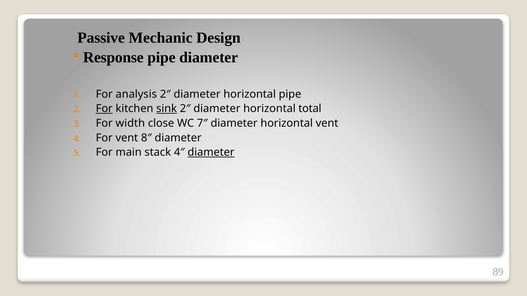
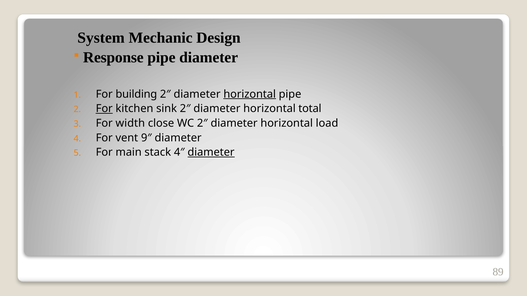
Passive: Passive -> System
analysis: analysis -> building
horizontal at (250, 94) underline: none -> present
sink underline: present -> none
WC 7″: 7″ -> 2″
horizontal vent: vent -> load
8″: 8″ -> 9″
